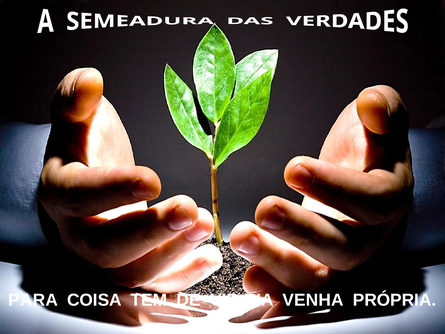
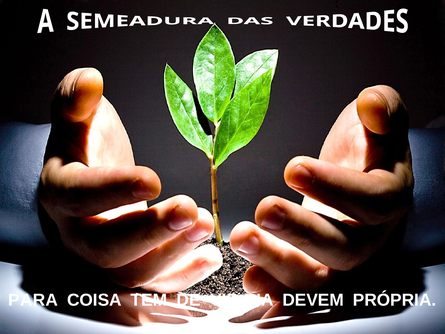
VENHA: VENHA -> DEVEM
